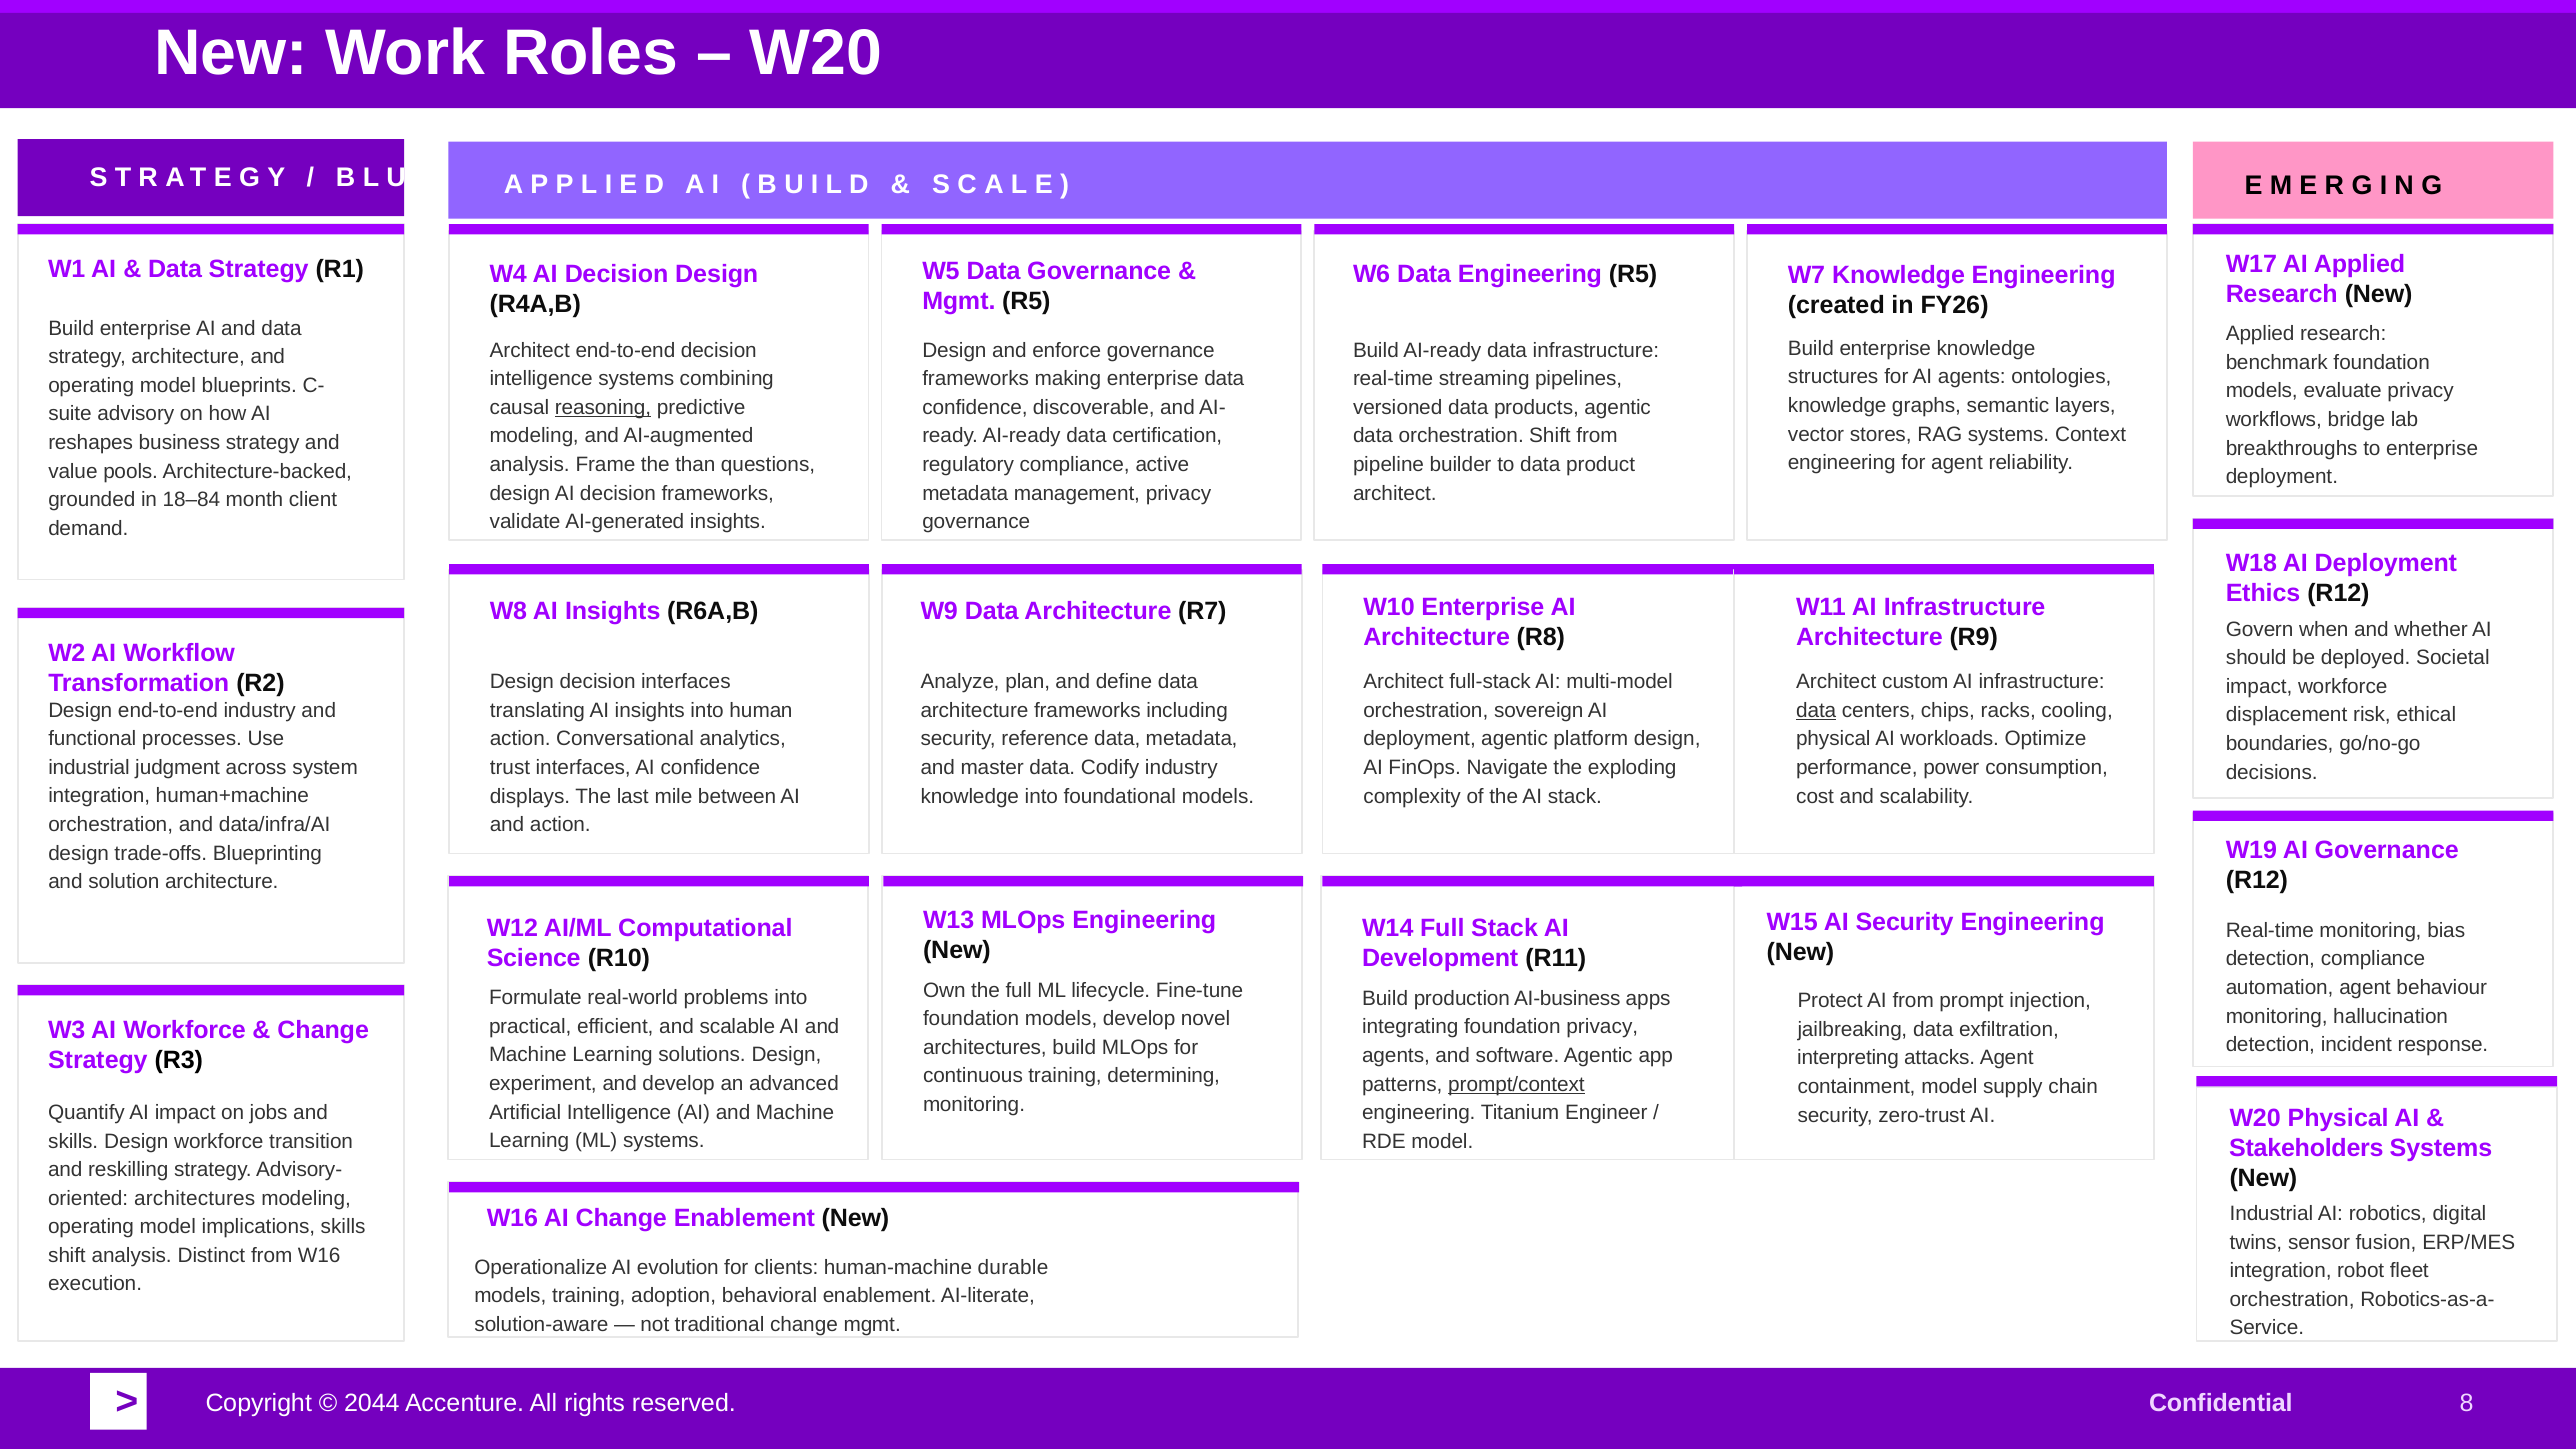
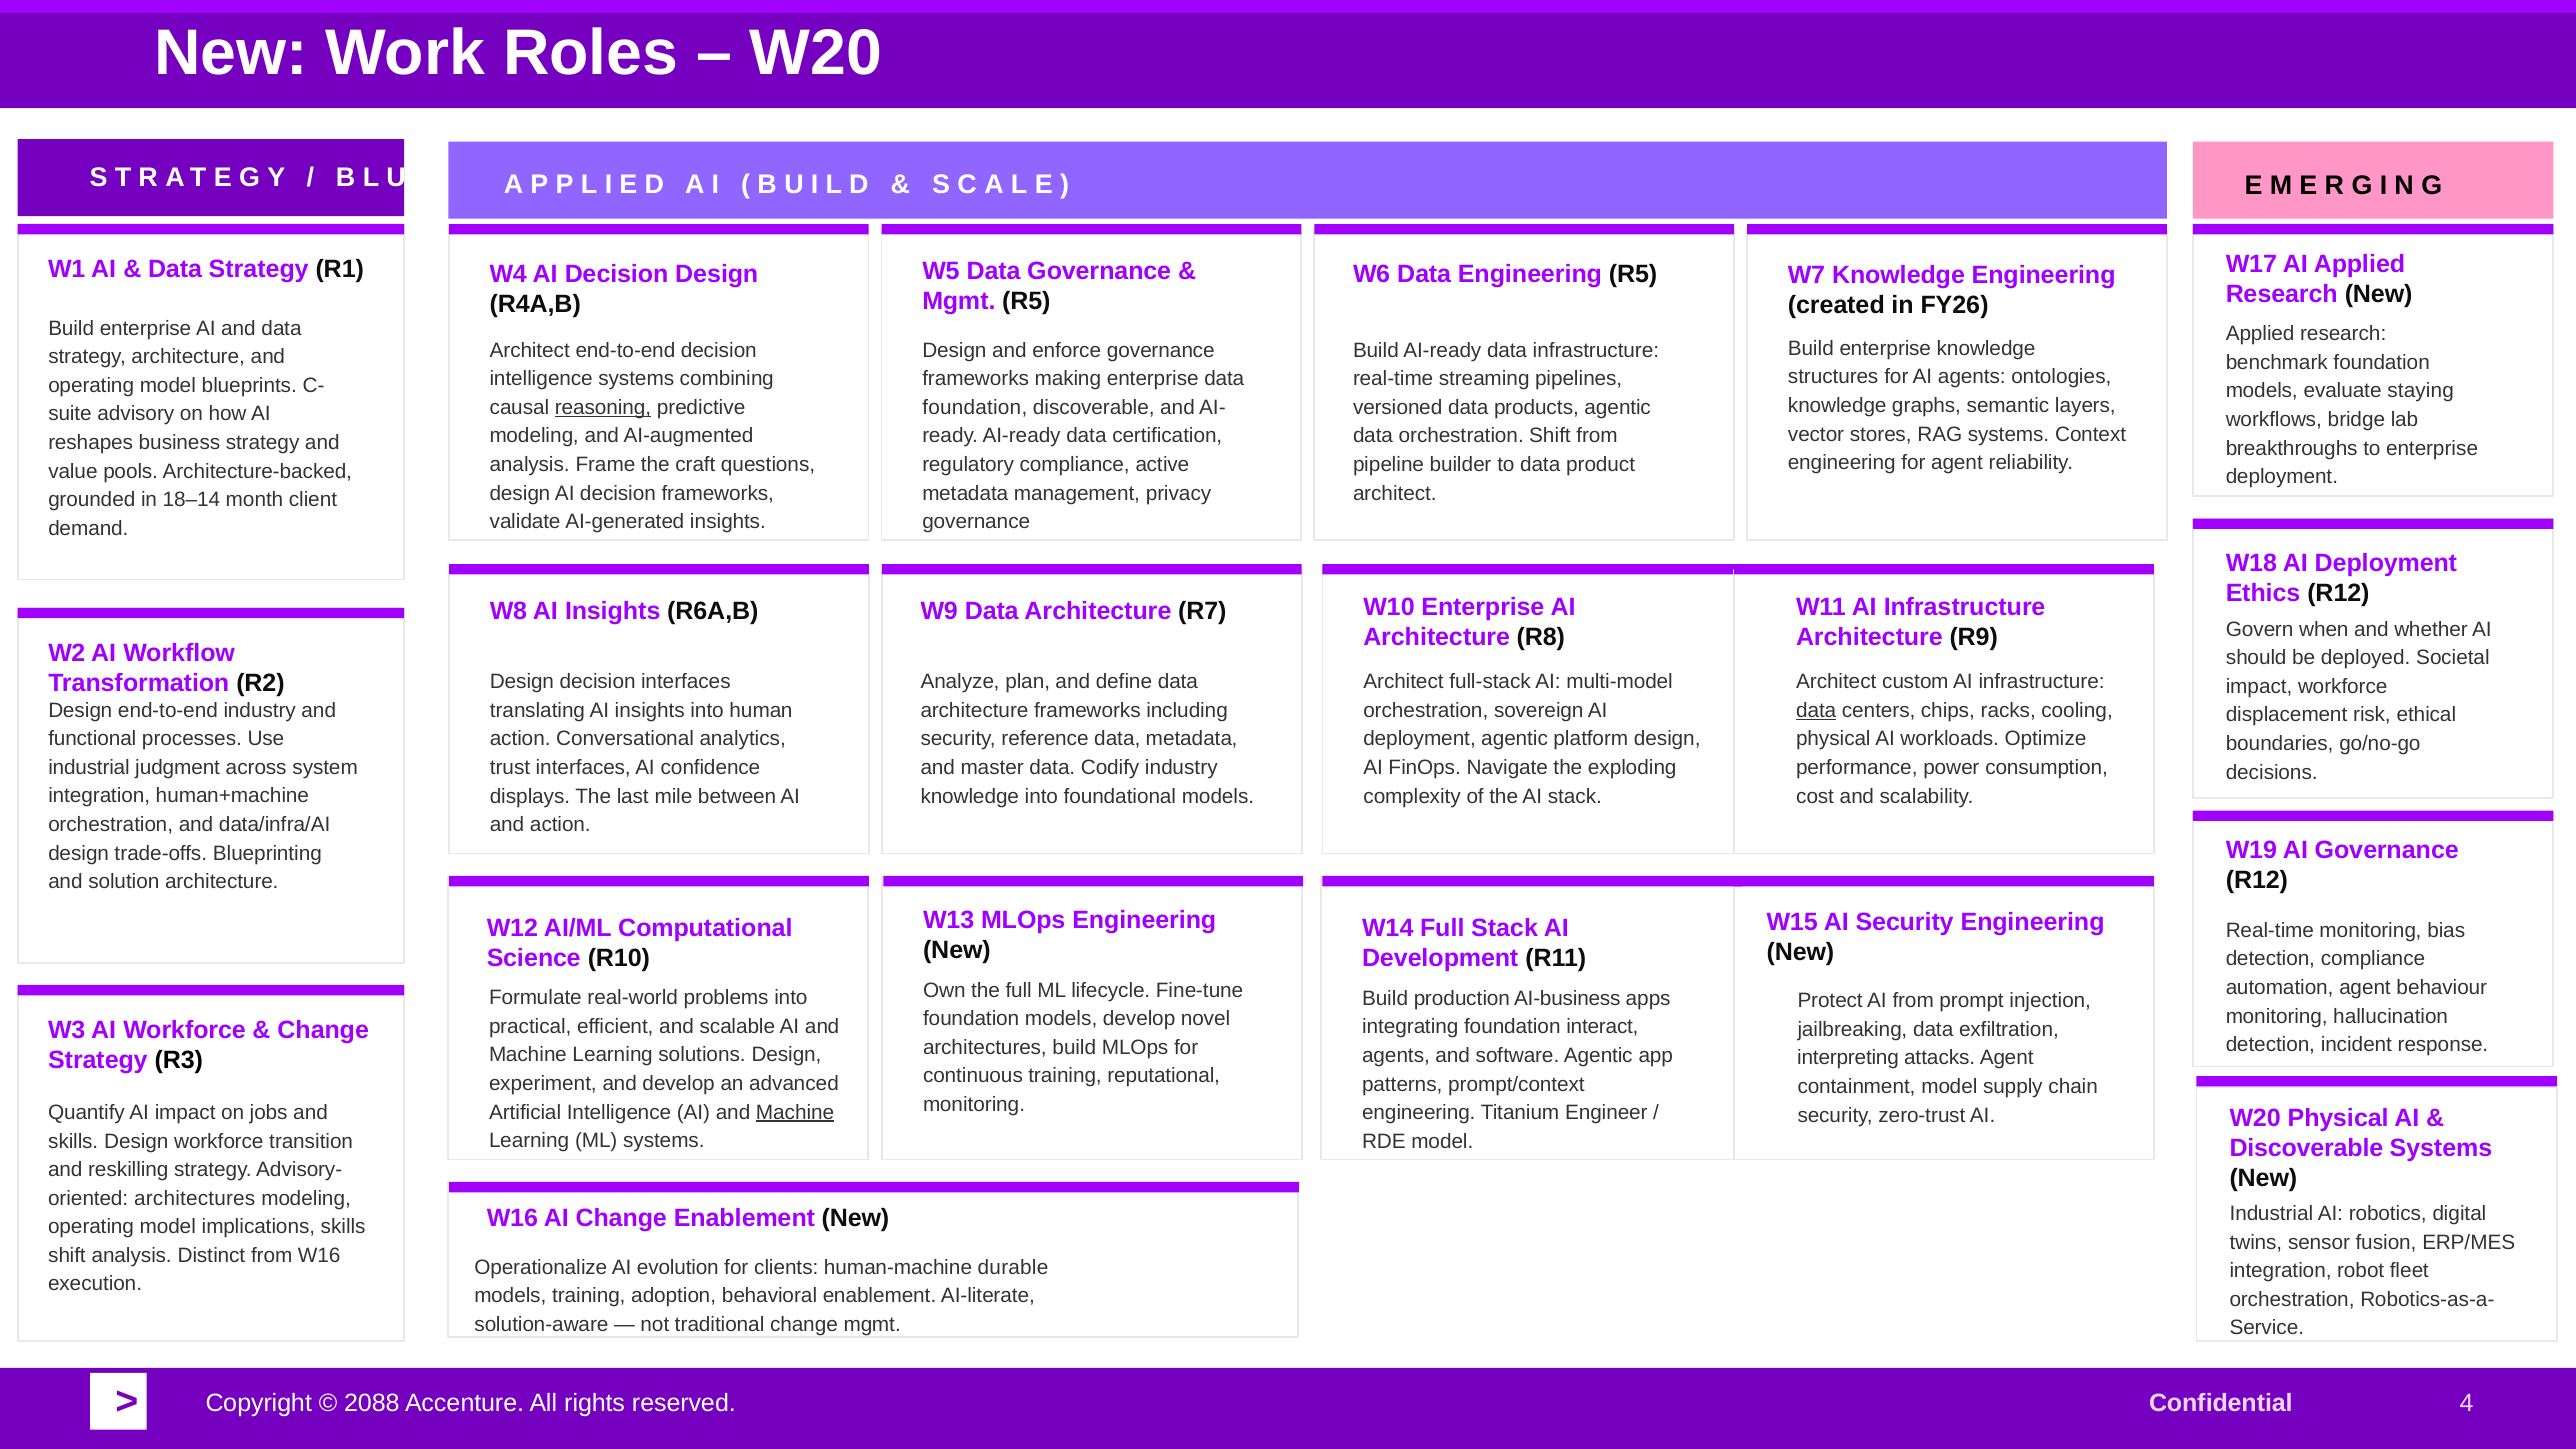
evaluate privacy: privacy -> staying
confidence at (975, 408): confidence -> foundation
than: than -> craft
18–84: 18–84 -> 18–14
foundation privacy: privacy -> interact
determining: determining -> reputational
prompt/context underline: present -> none
Machine at (795, 1112) underline: none -> present
Stakeholders at (2306, 1149): Stakeholders -> Discoverable
2044: 2044 -> 2088
8: 8 -> 4
